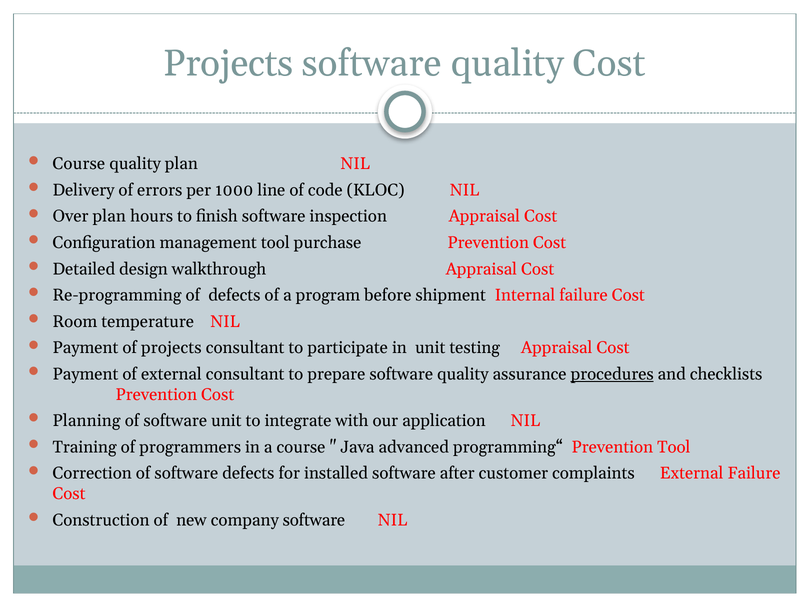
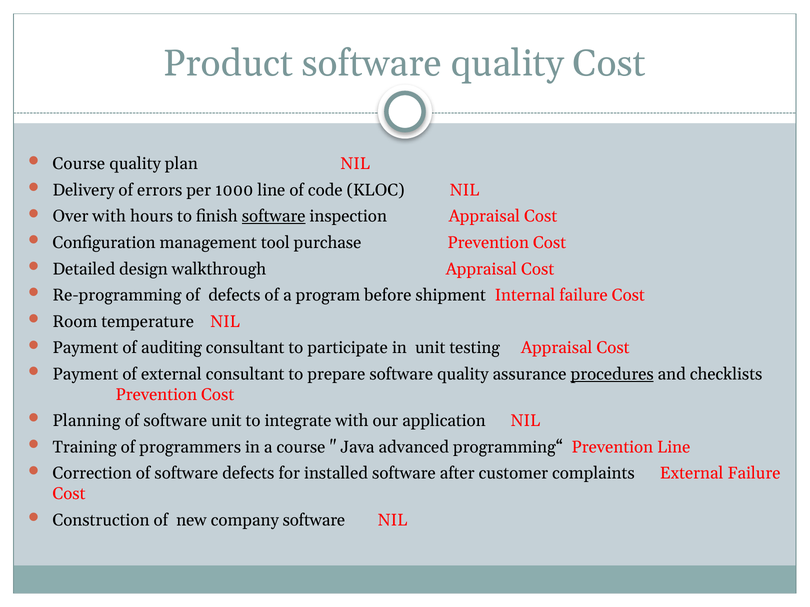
Projects at (228, 64): Projects -> Product
Over plan: plan -> with
software at (274, 216) underline: none -> present
of projects: projects -> auditing
Prevention Tool: Tool -> Line
